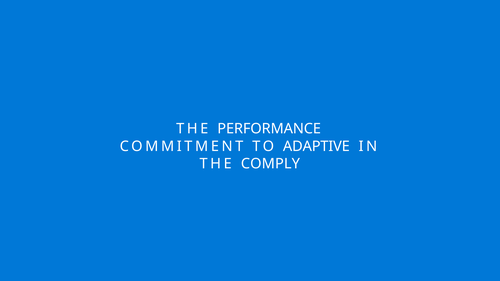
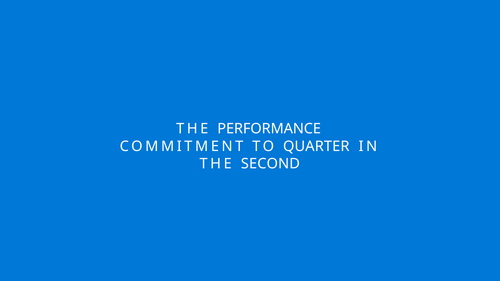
ADAPTIVE: ADAPTIVE -> QUARTER
COMPLY: COMPLY -> SECOND
